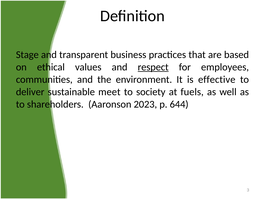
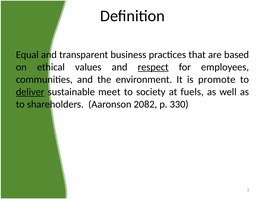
Stage: Stage -> Equal
effective: effective -> promote
deliver underline: none -> present
2023: 2023 -> 2082
644: 644 -> 330
